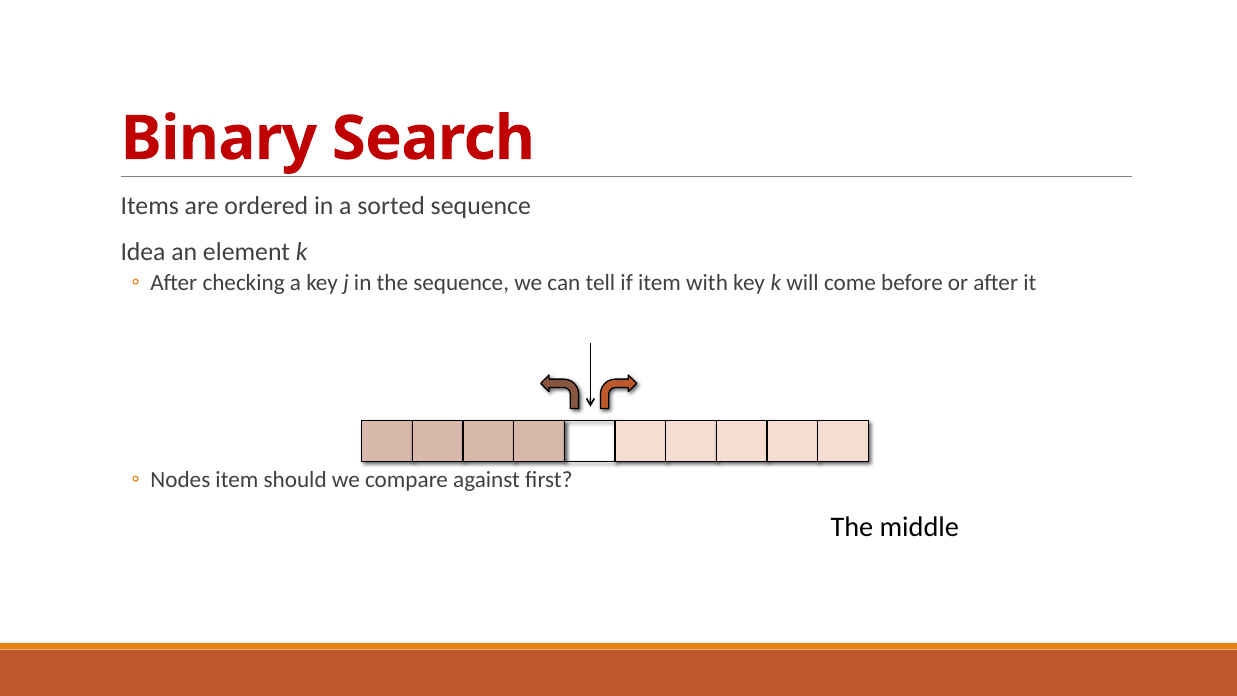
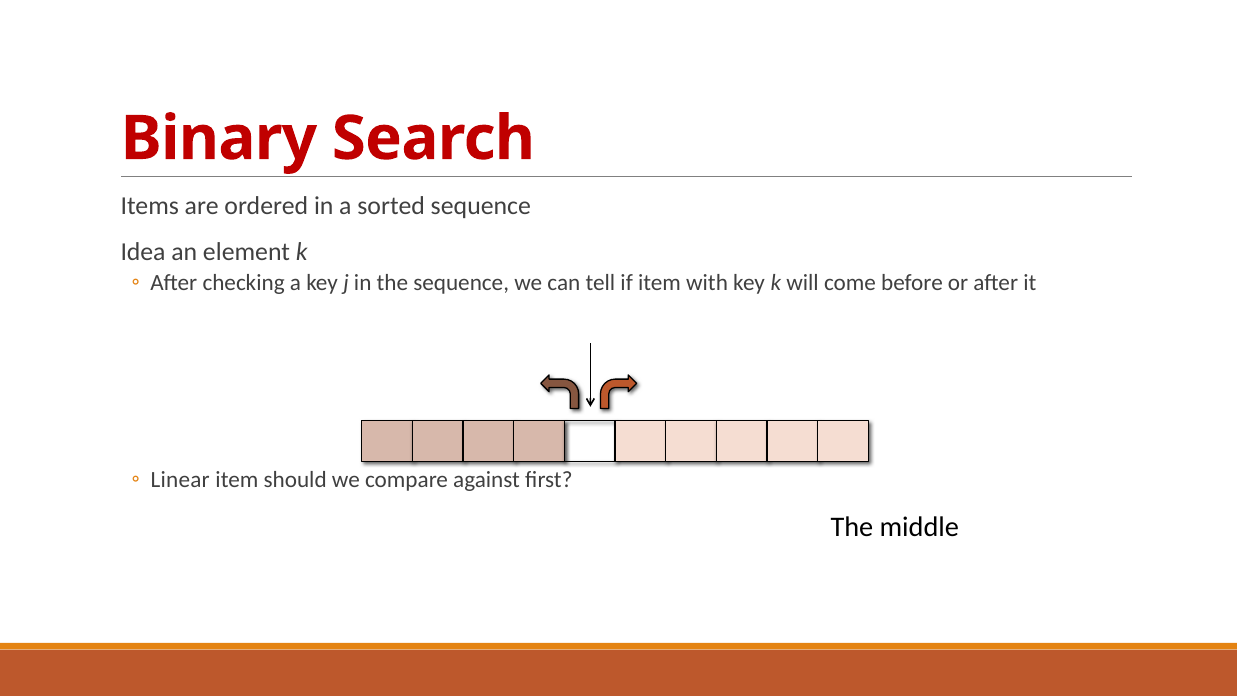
Nodes: Nodes -> Linear
